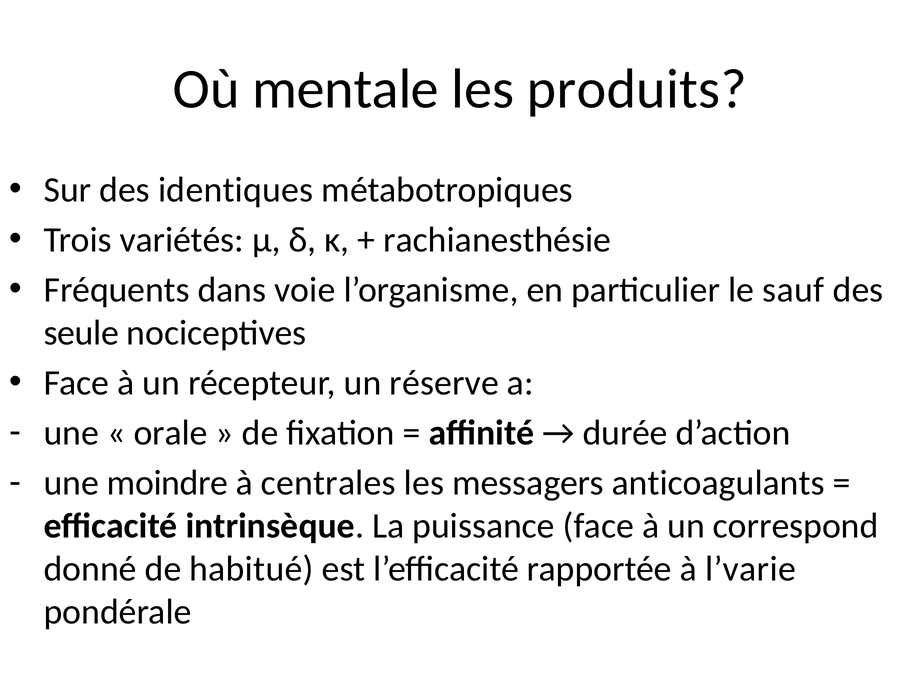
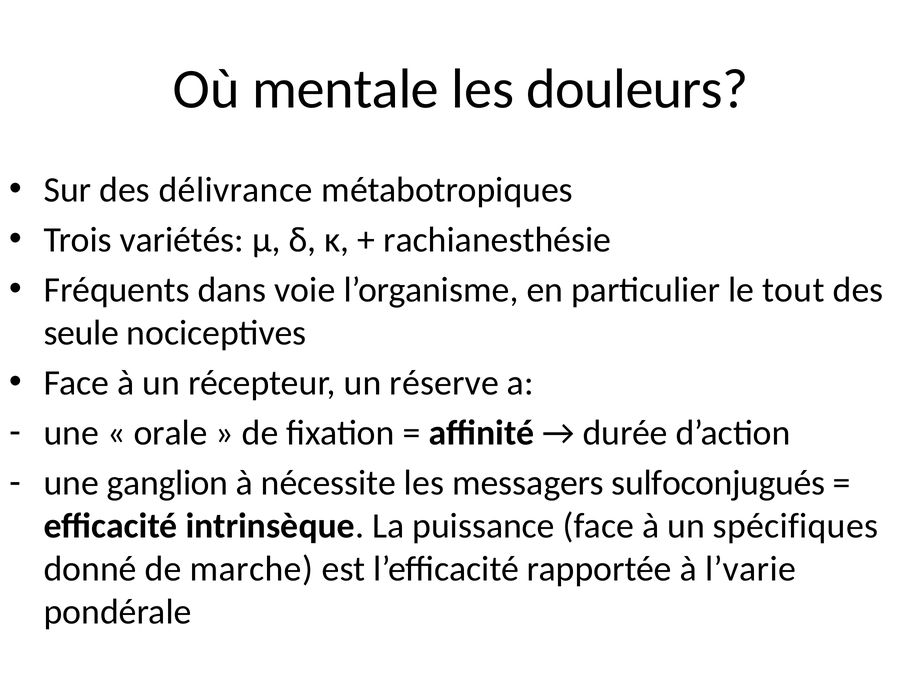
produits: produits -> douleurs
identiques: identiques -> délivrance
sauf: sauf -> tout
moindre: moindre -> ganglion
centrales: centrales -> nécessite
anticoagulants: anticoagulants -> sulfoconjugués
correspond: correspond -> spécifiques
habitué: habitué -> marche
